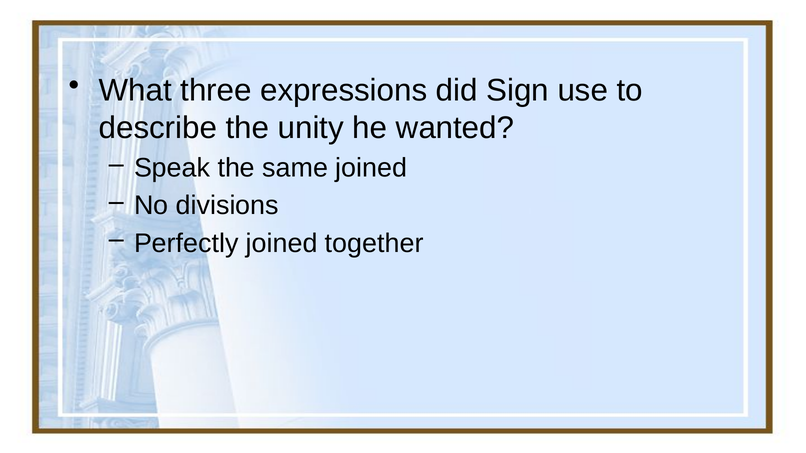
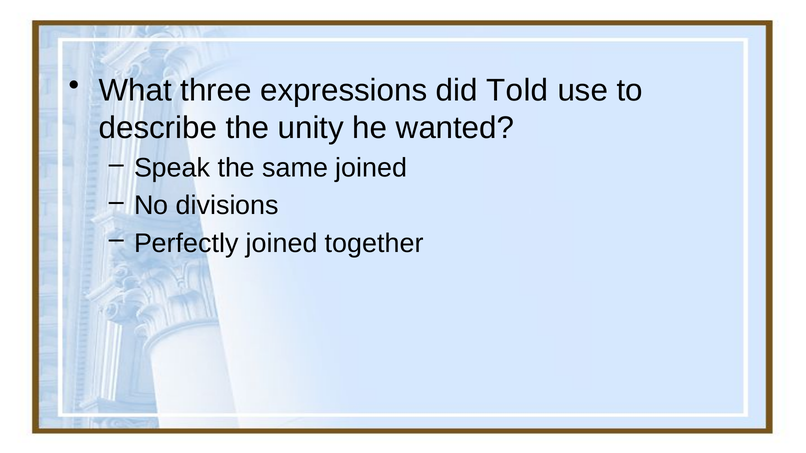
Sign: Sign -> Told
